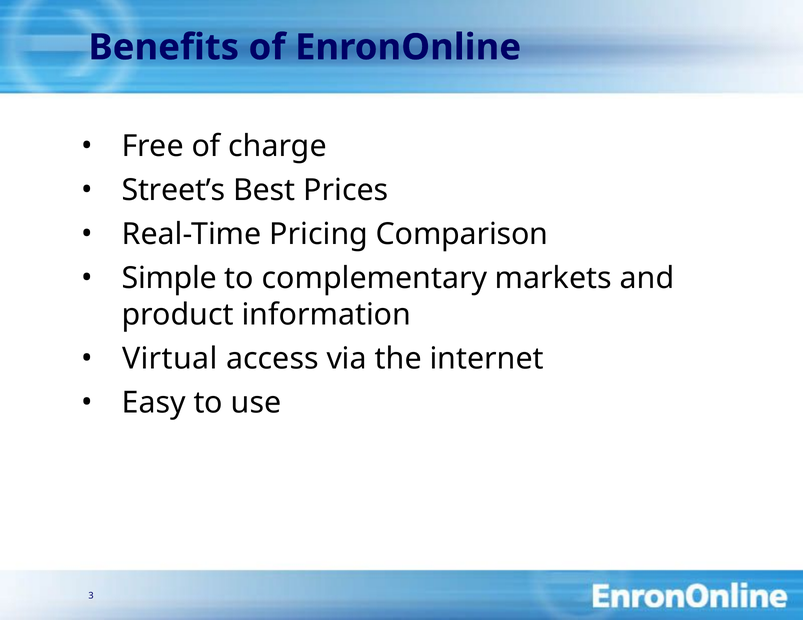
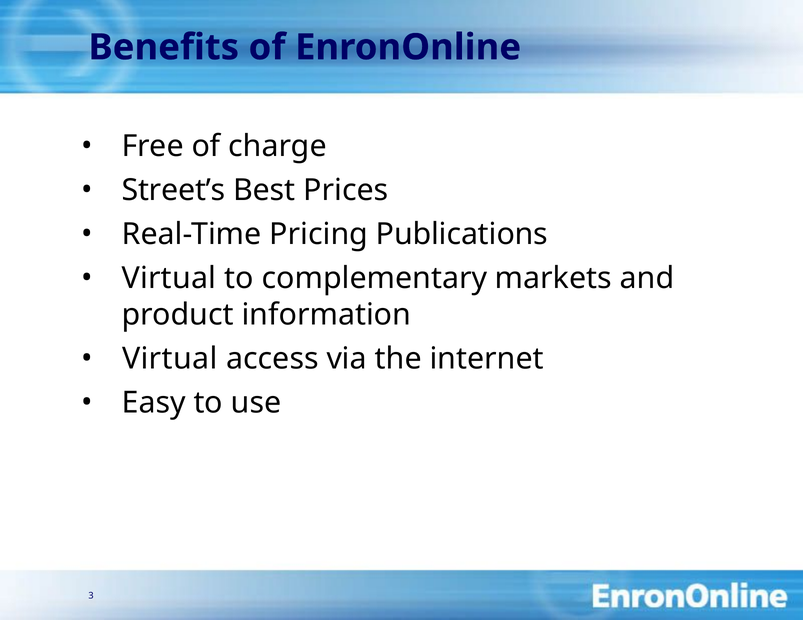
Comparison: Comparison -> Publications
Simple at (169, 278): Simple -> Virtual
